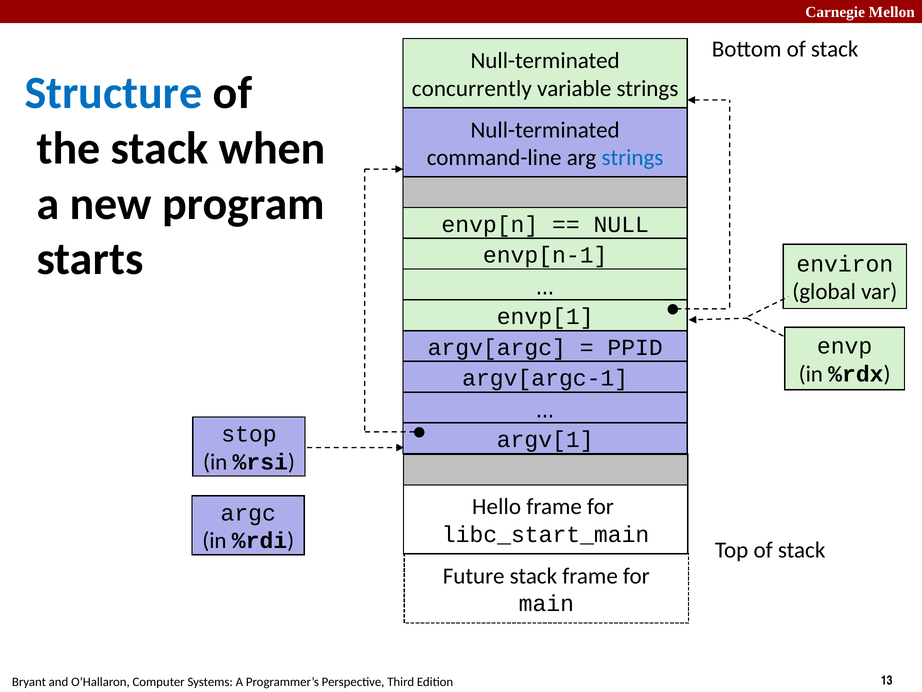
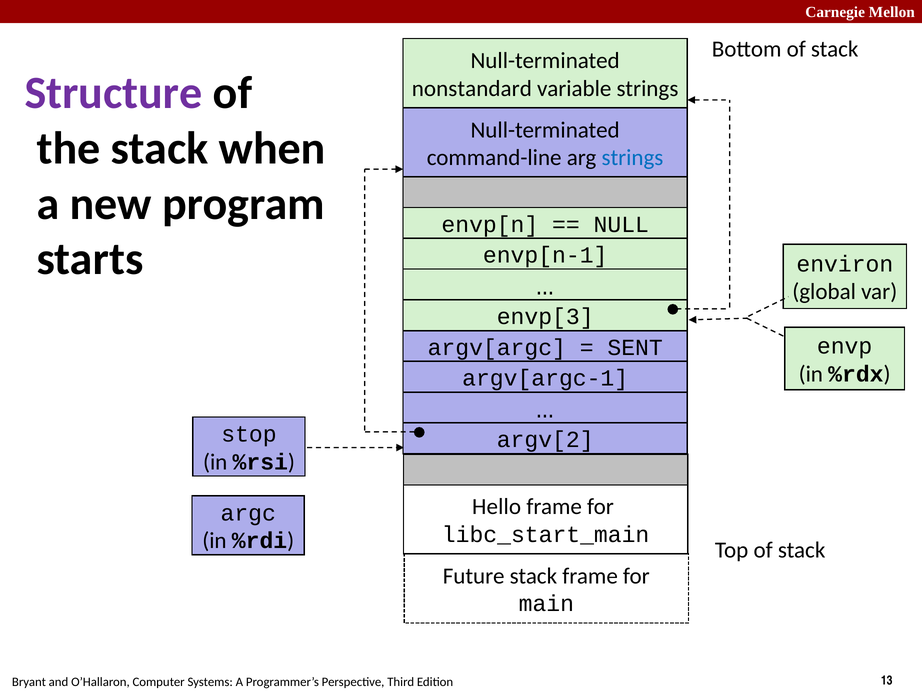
Structure colour: blue -> purple
concurrently: concurrently -> nonstandard
envp[1: envp[1 -> envp[3
PPID: PPID -> SENT
argv[1: argv[1 -> argv[2
